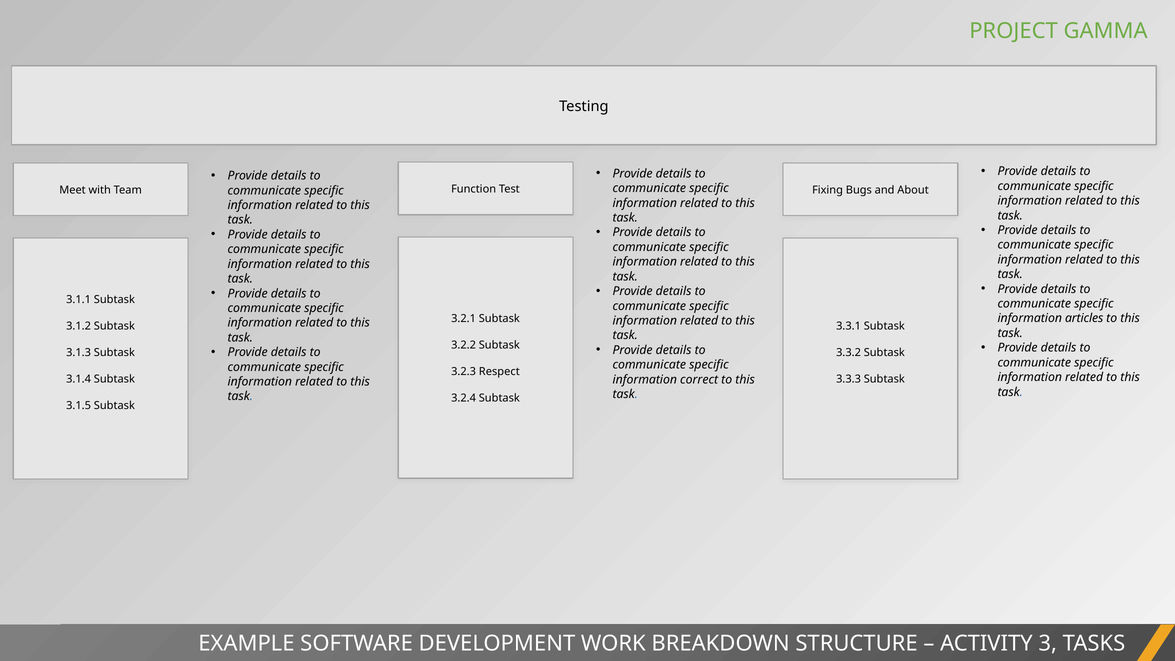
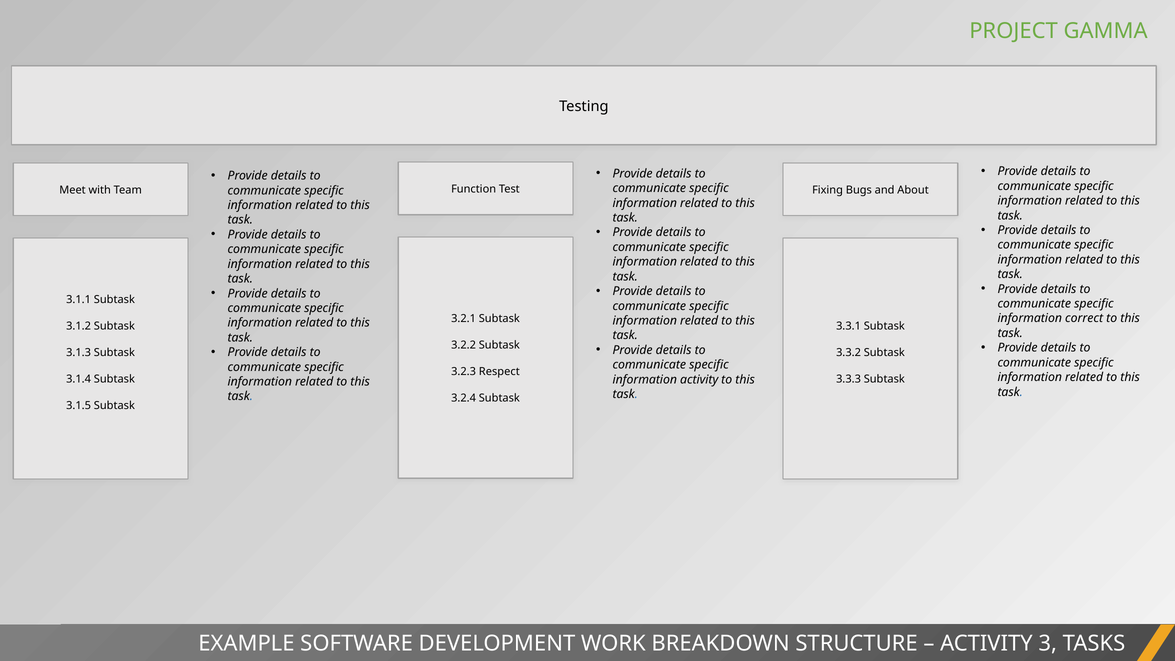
articles: articles -> correct
information correct: correct -> activity
